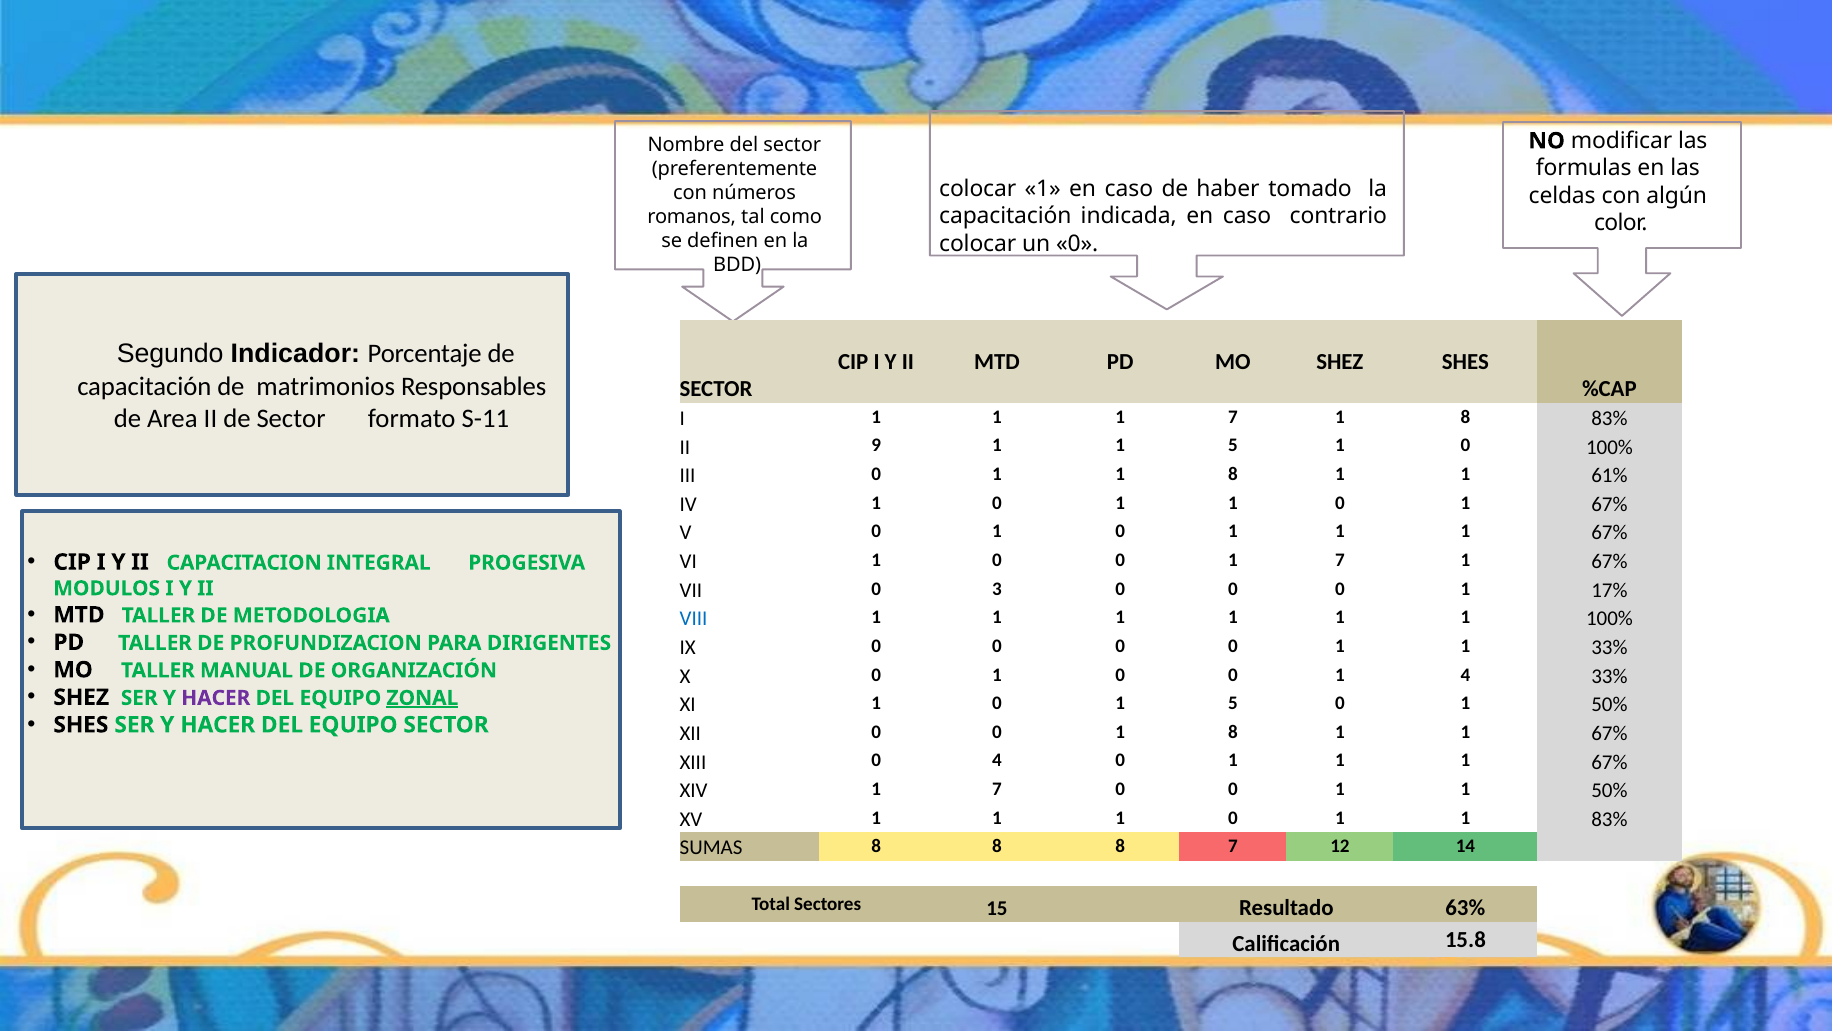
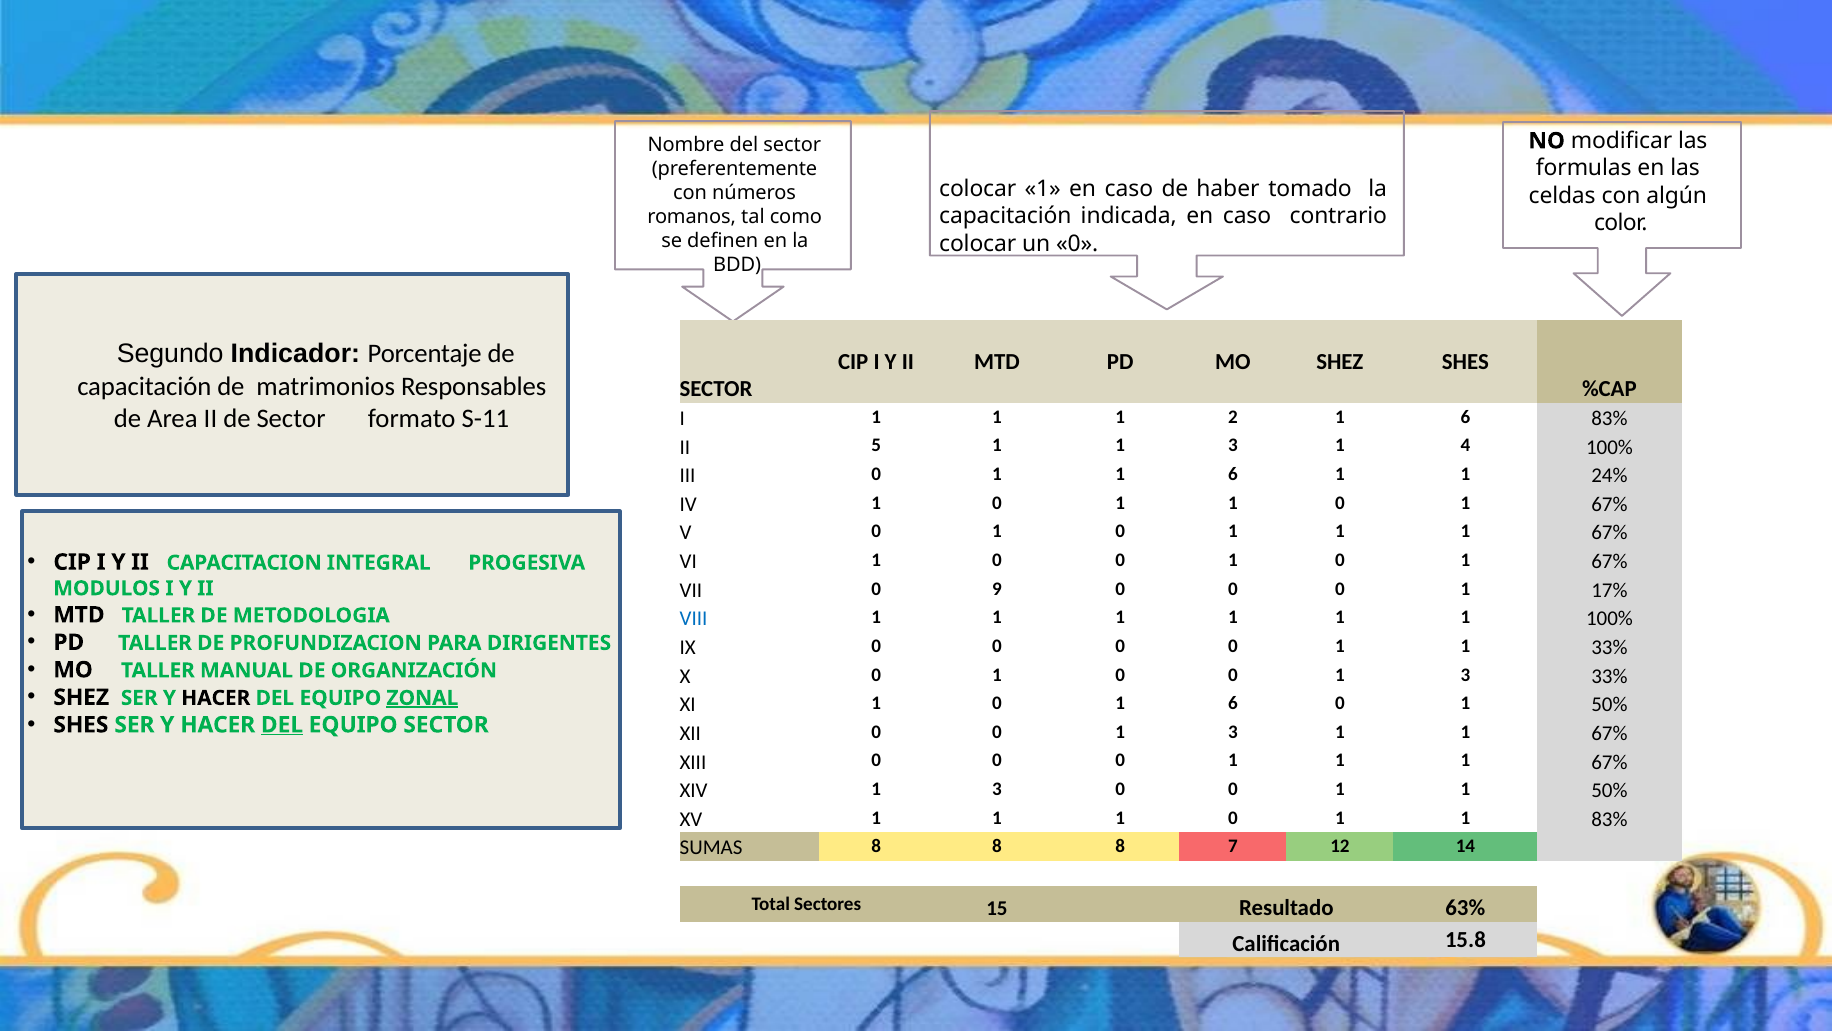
1 1 7: 7 -> 2
8 at (1465, 417): 8 -> 6
9: 9 -> 5
1 1 5: 5 -> 3
0 at (1465, 445): 0 -> 4
1 1 8: 8 -> 6
61%: 61% -> 24%
0 0 1 7: 7 -> 0
3: 3 -> 9
4 at (1465, 674): 4 -> 3
HACER at (216, 698) colour: purple -> black
0 1 5: 5 -> 6
DEL at (282, 725) underline: none -> present
8 at (1233, 732): 8 -> 3
XIII 0 4: 4 -> 0
XIV 1 7: 7 -> 3
